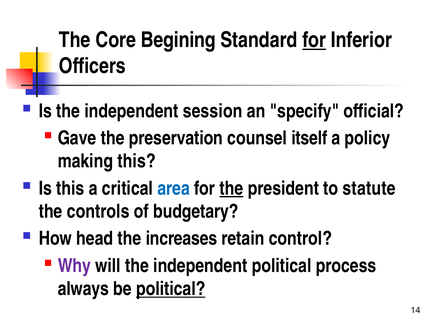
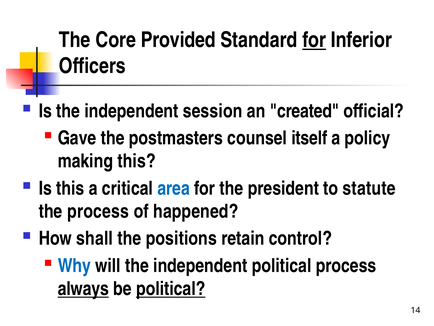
Begining: Begining -> Provided
specify: specify -> created
preservation: preservation -> postmasters
the at (231, 188) underline: present -> none
the controls: controls -> process
budgetary: budgetary -> happened
head: head -> shall
increases: increases -> positions
Why colour: purple -> blue
always underline: none -> present
